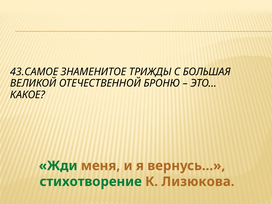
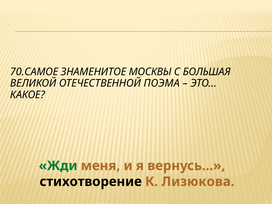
43.САМОЕ: 43.САМОЕ -> 70.САМОЕ
ТРИЖДЫ: ТРИЖДЫ -> МОСКВЫ
БРОНЮ: БРОНЮ -> ПОЭМА
стихотворение colour: green -> black
